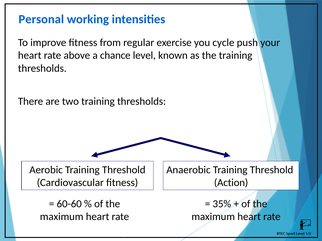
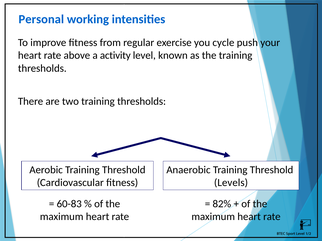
chance: chance -> activity
Action: Action -> Levels
60-60: 60-60 -> 60-83
35%: 35% -> 82%
